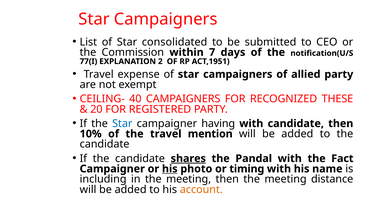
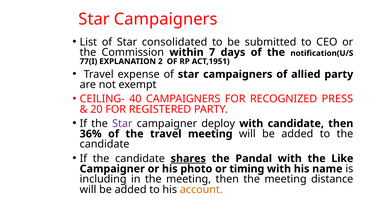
THESE: THESE -> PRESS
Star at (122, 123) colour: blue -> purple
having: having -> deploy
10%: 10% -> 36%
travel mention: mention -> meeting
Fact: Fact -> Like
his at (170, 169) underline: present -> none
